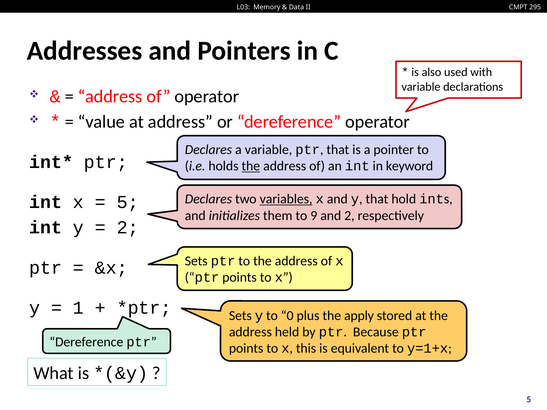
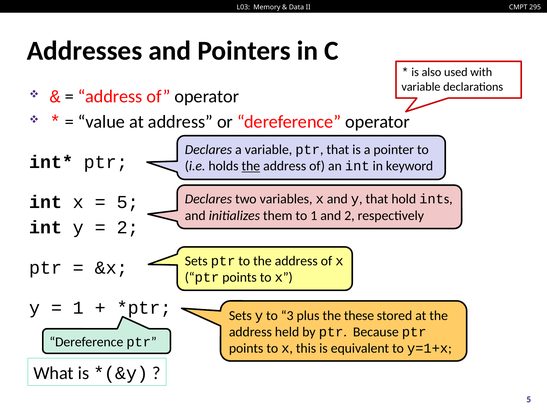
variables underline: present -> none
to 9: 9 -> 1
0: 0 -> 3
apply: apply -> these
